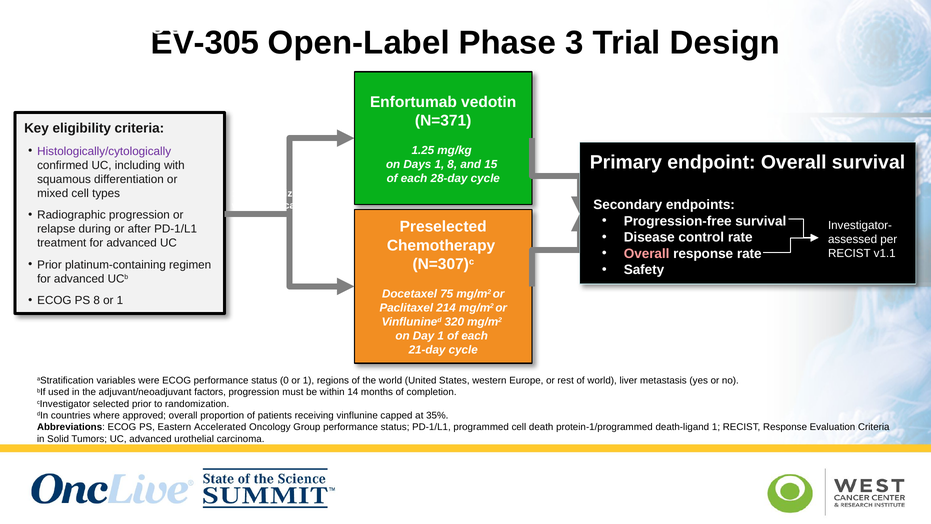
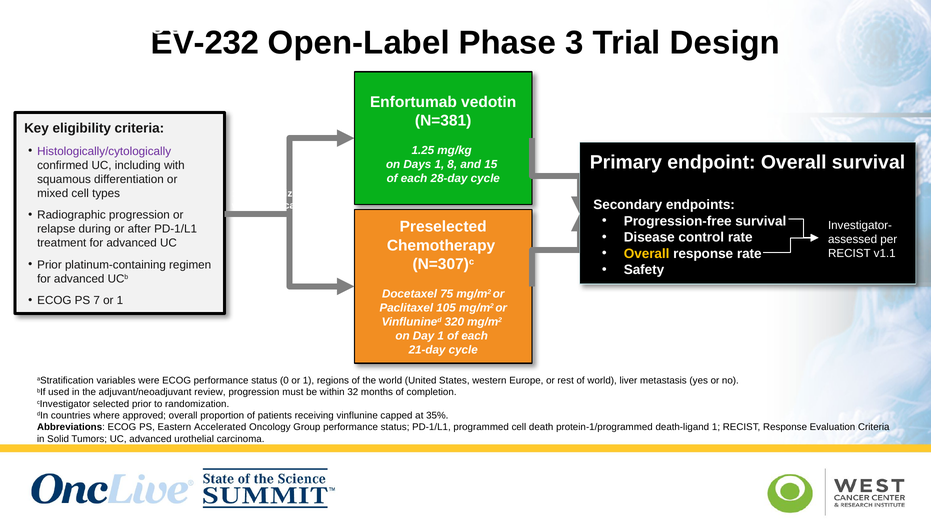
EV-305: EV-305 -> EV-232
N=371: N=371 -> N=381
Overall at (647, 254) colour: pink -> yellow
PS 8: 8 -> 7
214: 214 -> 105
factors: factors -> review
14: 14 -> 32
